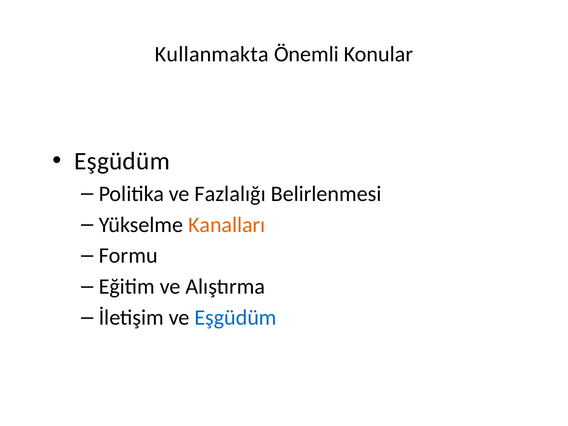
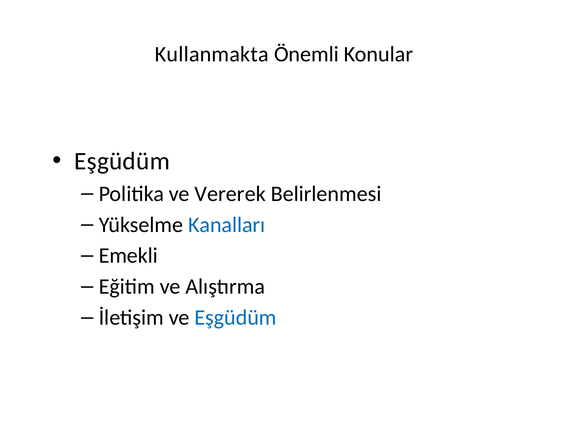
Fazlalığı: Fazlalığı -> Vererek
Kanalları colour: orange -> blue
Formu: Formu -> Emekli
